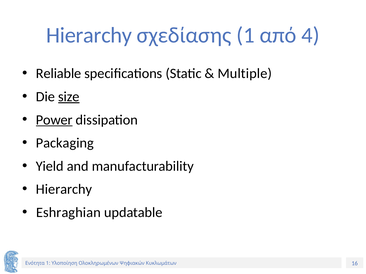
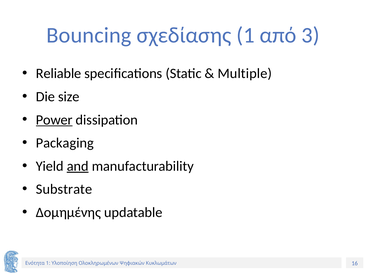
Hierarchy at (89, 35): Hierarchy -> Bouncing
4: 4 -> 3
size underline: present -> none
and underline: none -> present
Hierarchy at (64, 190): Hierarchy -> Substrate
Eshraghian: Eshraghian -> Δομημένης
